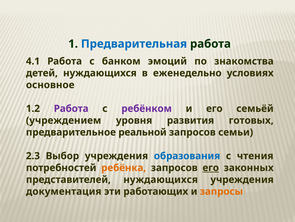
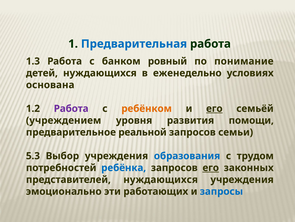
4.1: 4.1 -> 1.3
эмоций: эмоций -> ровный
знакомства: знакомства -> понимание
основное: основное -> основана
ребёнком colour: purple -> orange
его at (214, 108) underline: none -> present
готовых: готовых -> помощи
2.3: 2.3 -> 5.3
чтения: чтения -> трудом
ребёнка colour: orange -> blue
документация: документация -> эмоционально
запросы colour: orange -> blue
